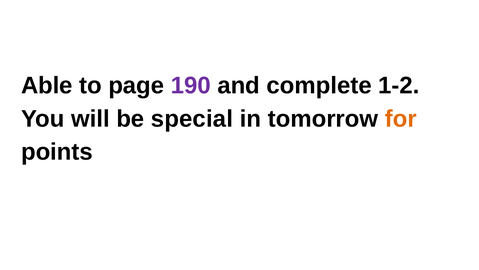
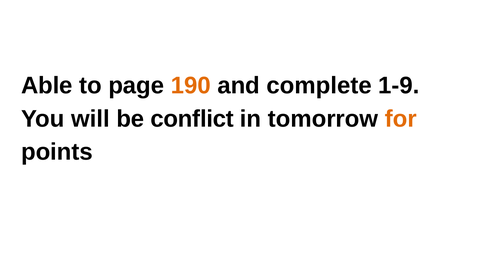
190 colour: purple -> orange
1-2: 1-2 -> 1-9
special: special -> conflict
